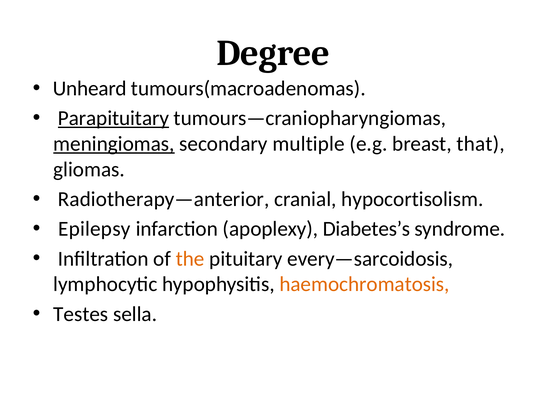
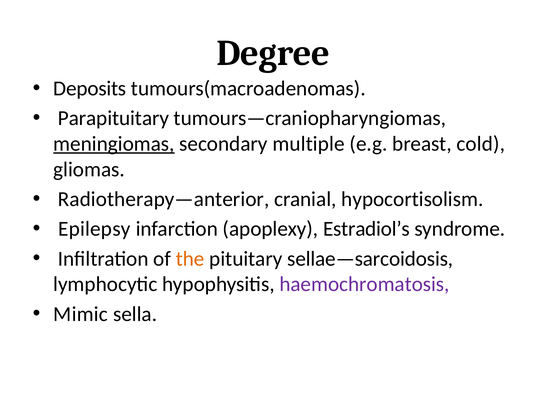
Unheard: Unheard -> Deposits
Parapituitary underline: present -> none
that: that -> cold
Diabetes’s: Diabetes’s -> Estradiol’s
every—sarcoidosis: every—sarcoidosis -> sellae—sarcoidosis
haemochromatosis colour: orange -> purple
Testes: Testes -> Mimic
